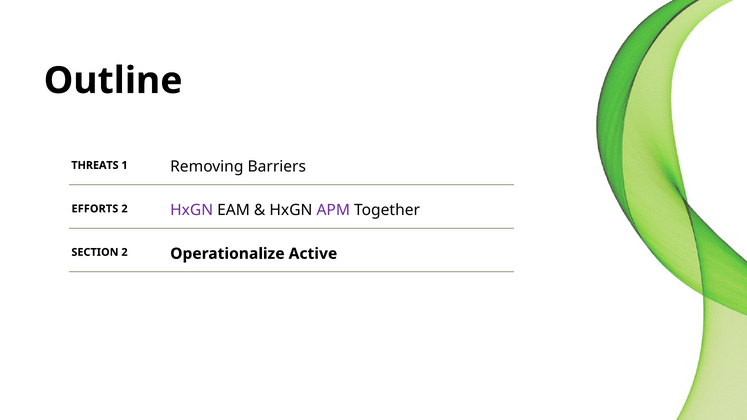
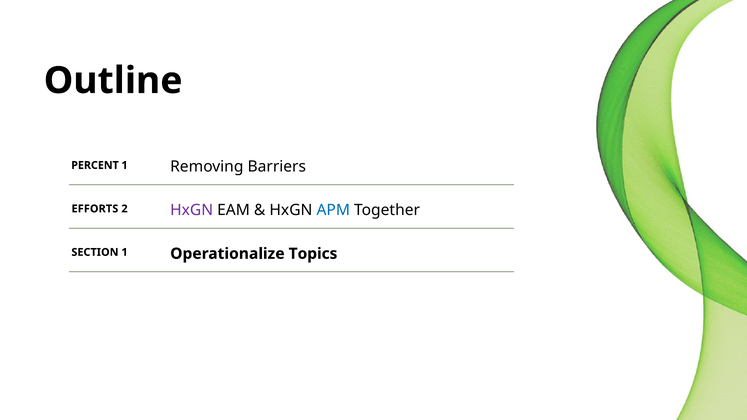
THREATS: THREATS -> PERCENT
APM colour: purple -> blue
SECTION 2: 2 -> 1
Active: Active -> Topics
